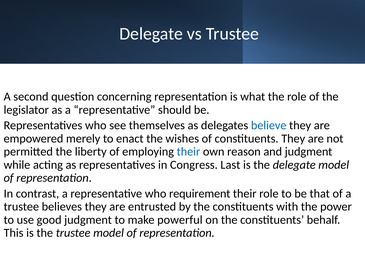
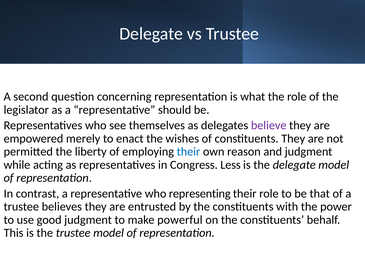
believe colour: blue -> purple
Last: Last -> Less
requirement: requirement -> representing
